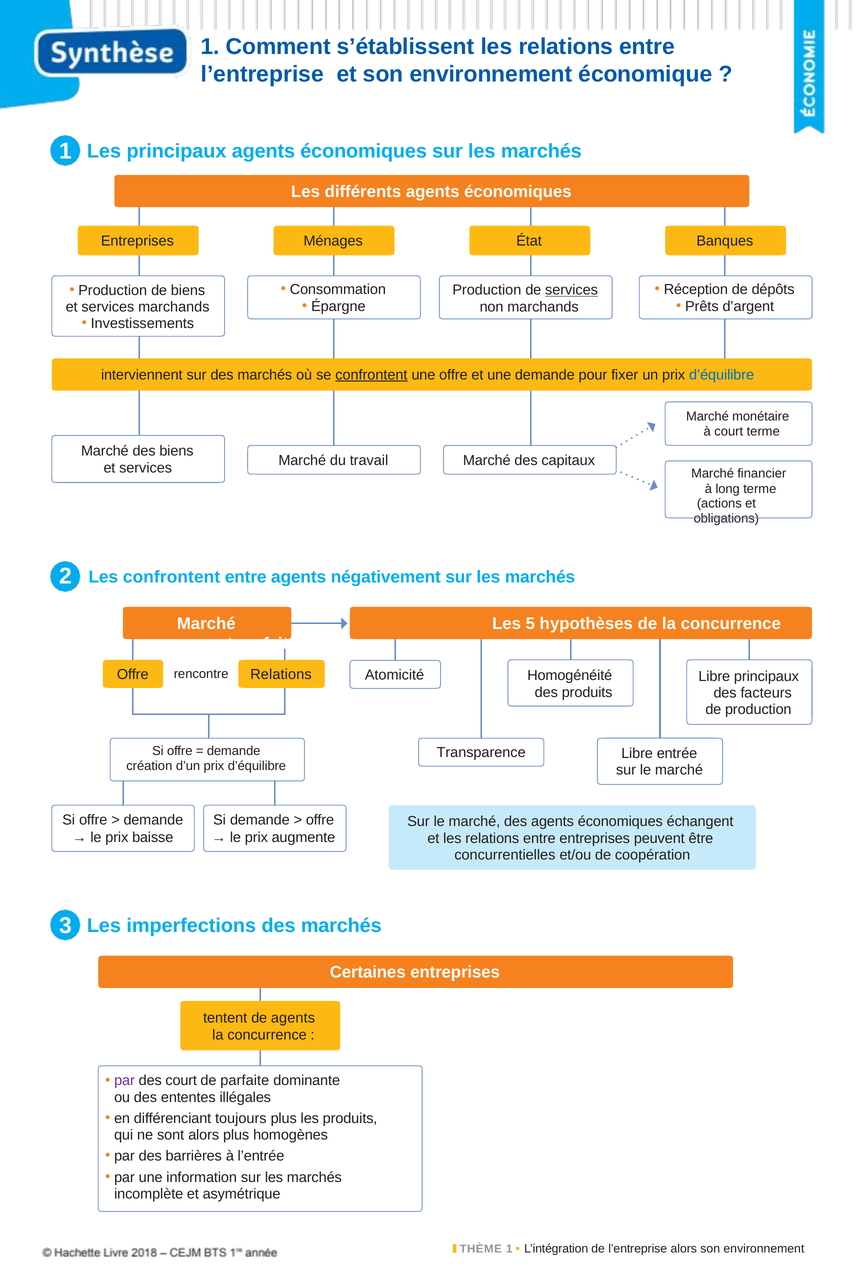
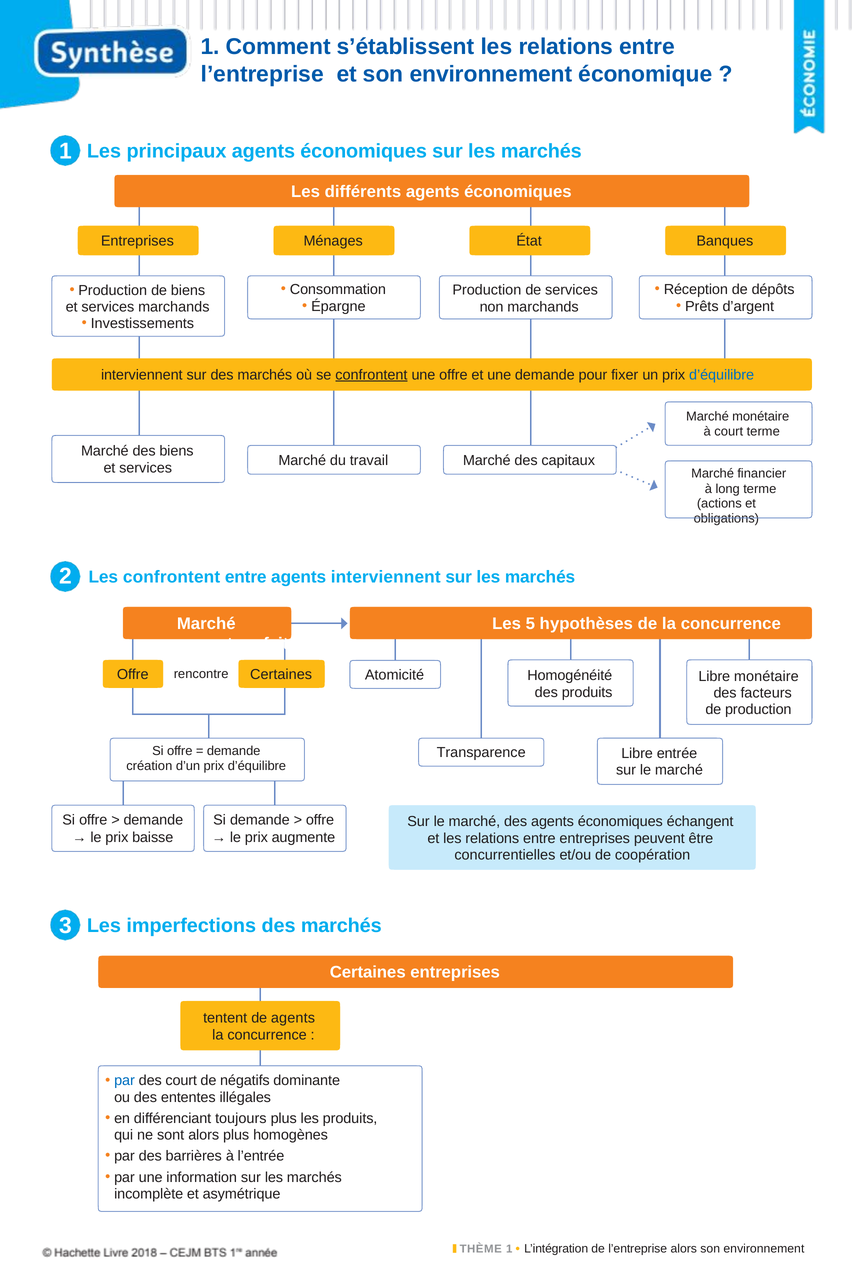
services at (572, 290) underline: present -> none
agents négativement: négativement -> interviennent
Offre Relations: Relations -> Certaines
Libre principaux: principaux -> monétaire
par at (125, 1081) colour: purple -> blue
de parfaite: parfaite -> négatifs
